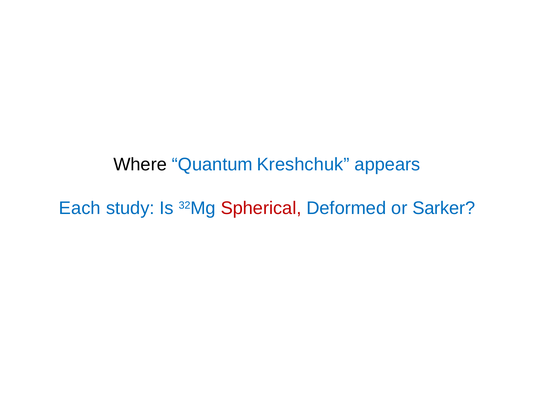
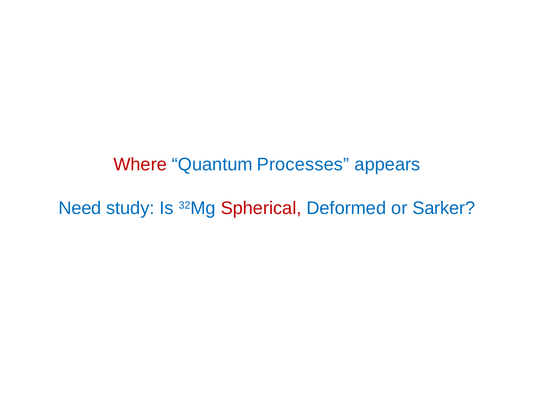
Where colour: black -> red
Kreshchuk: Kreshchuk -> Processes
Each: Each -> Need
